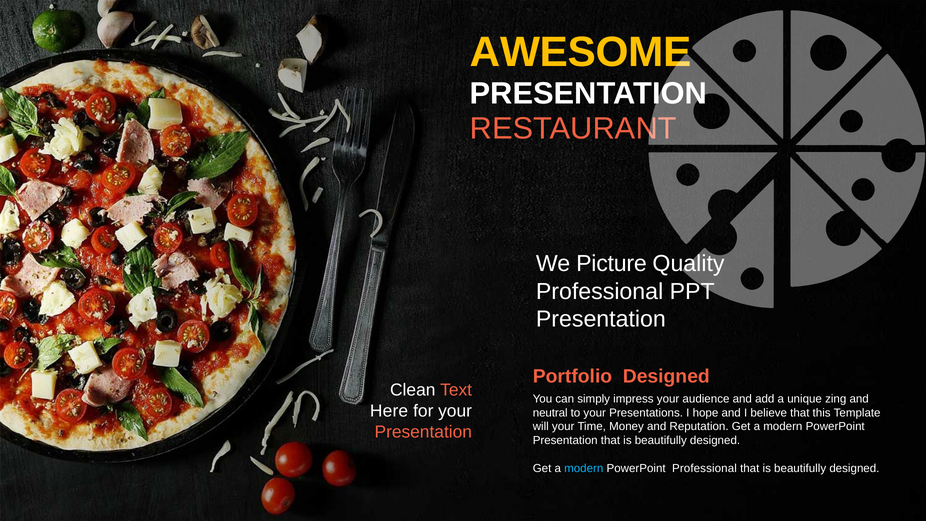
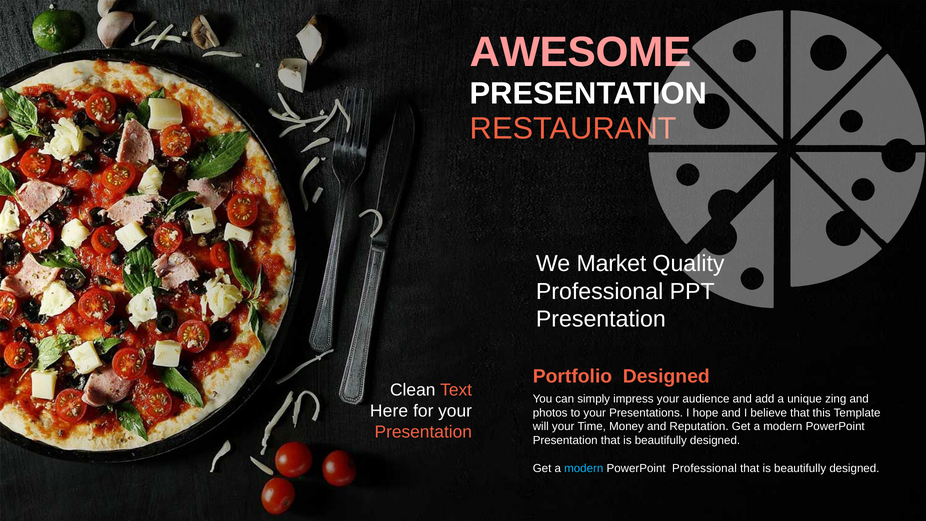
AWESOME colour: yellow -> pink
Picture: Picture -> Market
neutral: neutral -> photos
